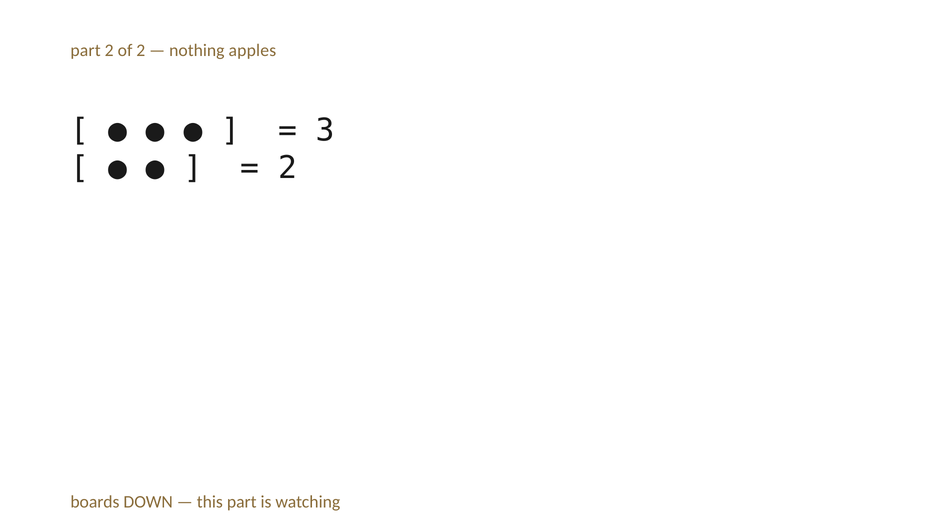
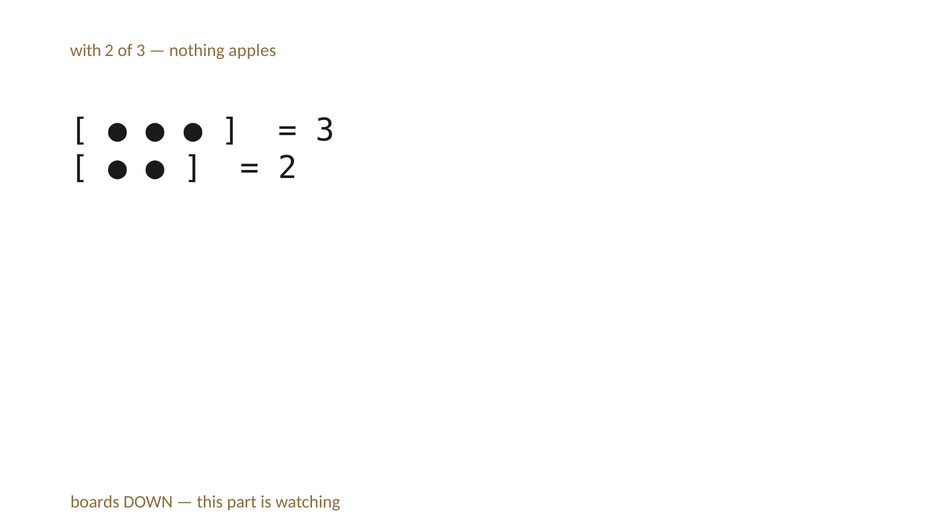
part at (86, 51): part -> with
of 2: 2 -> 3
